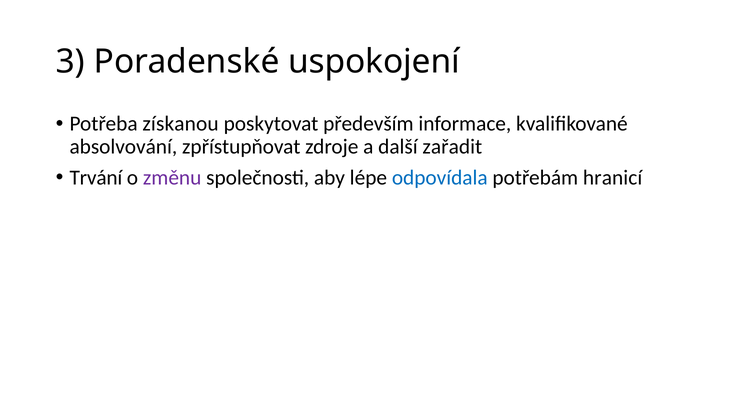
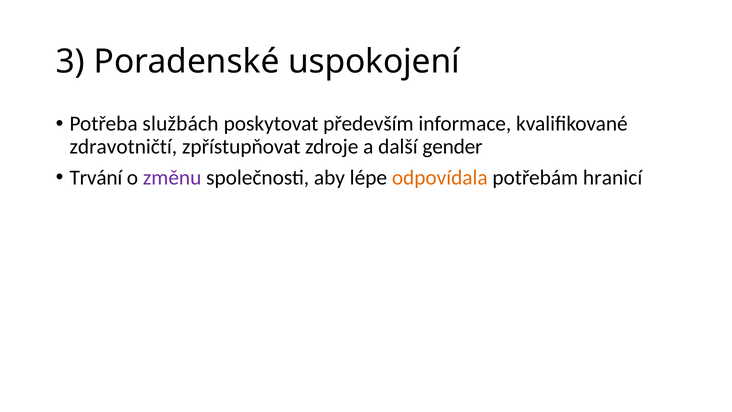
získanou: získanou -> službách
absolvování: absolvování -> zdravotničtí
zařadit: zařadit -> gender
odpovídala colour: blue -> orange
